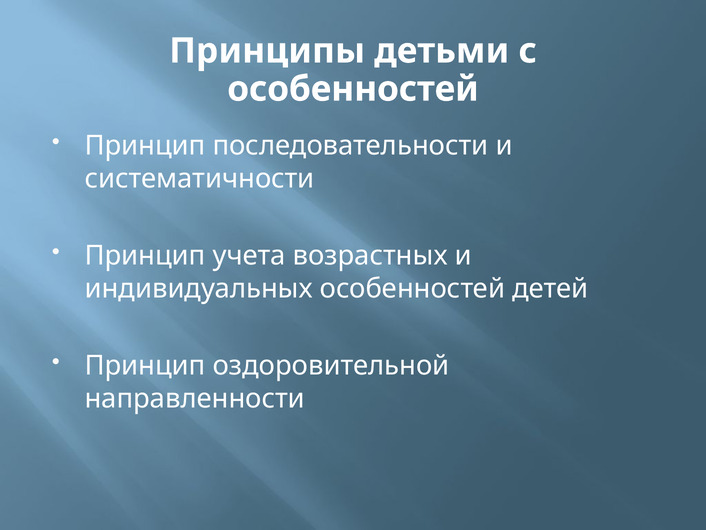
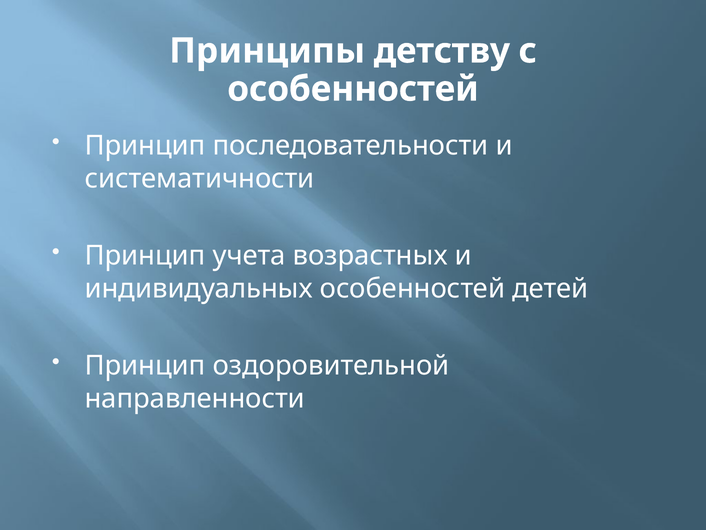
детьми: детьми -> детству
